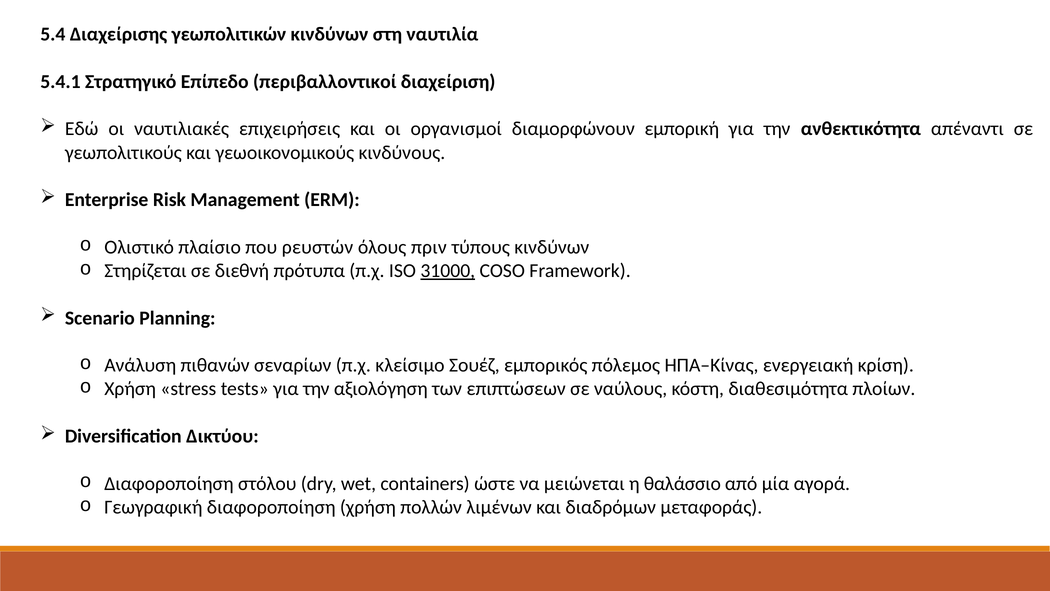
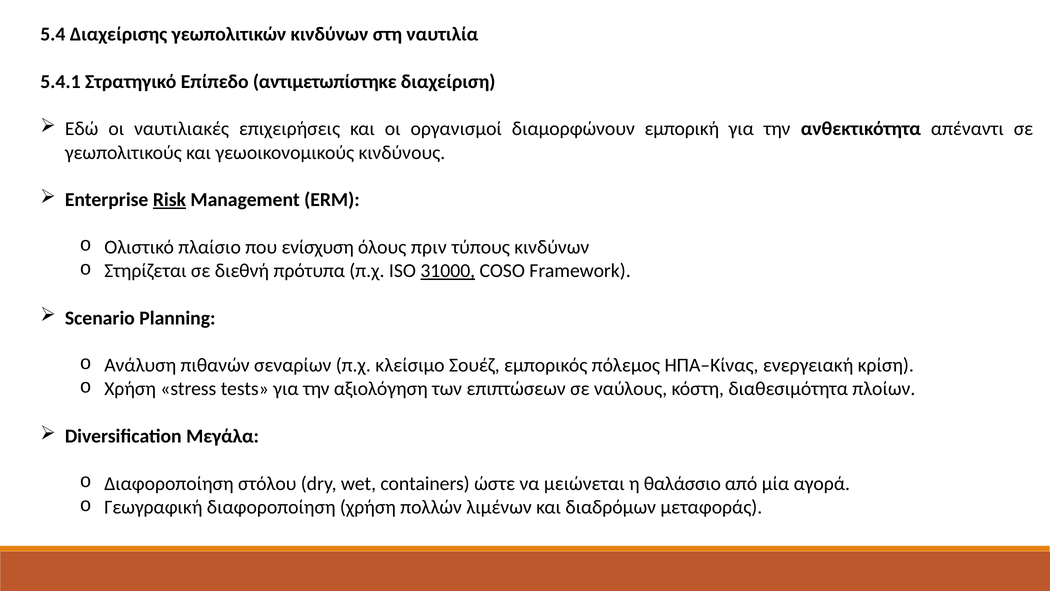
περιβαλλοντικοί: περιβαλλοντικοί -> αντιμετωπίστηκε
Risk underline: none -> present
ρευστών: ρευστών -> ενίσχυση
Δικτύου: Δικτύου -> Μεγάλα
